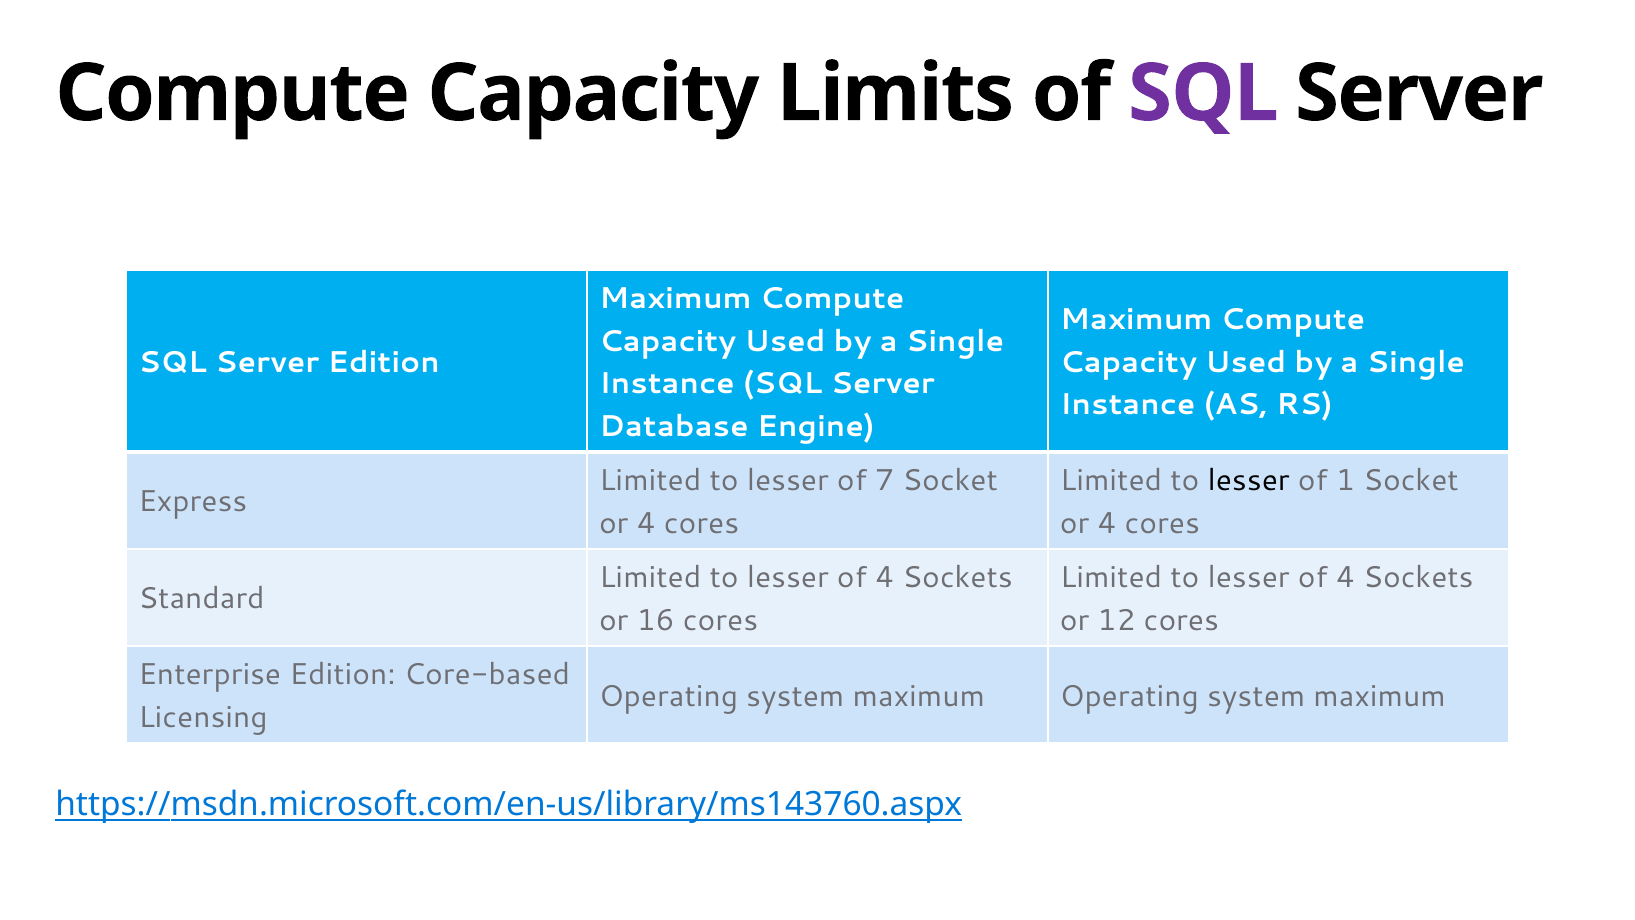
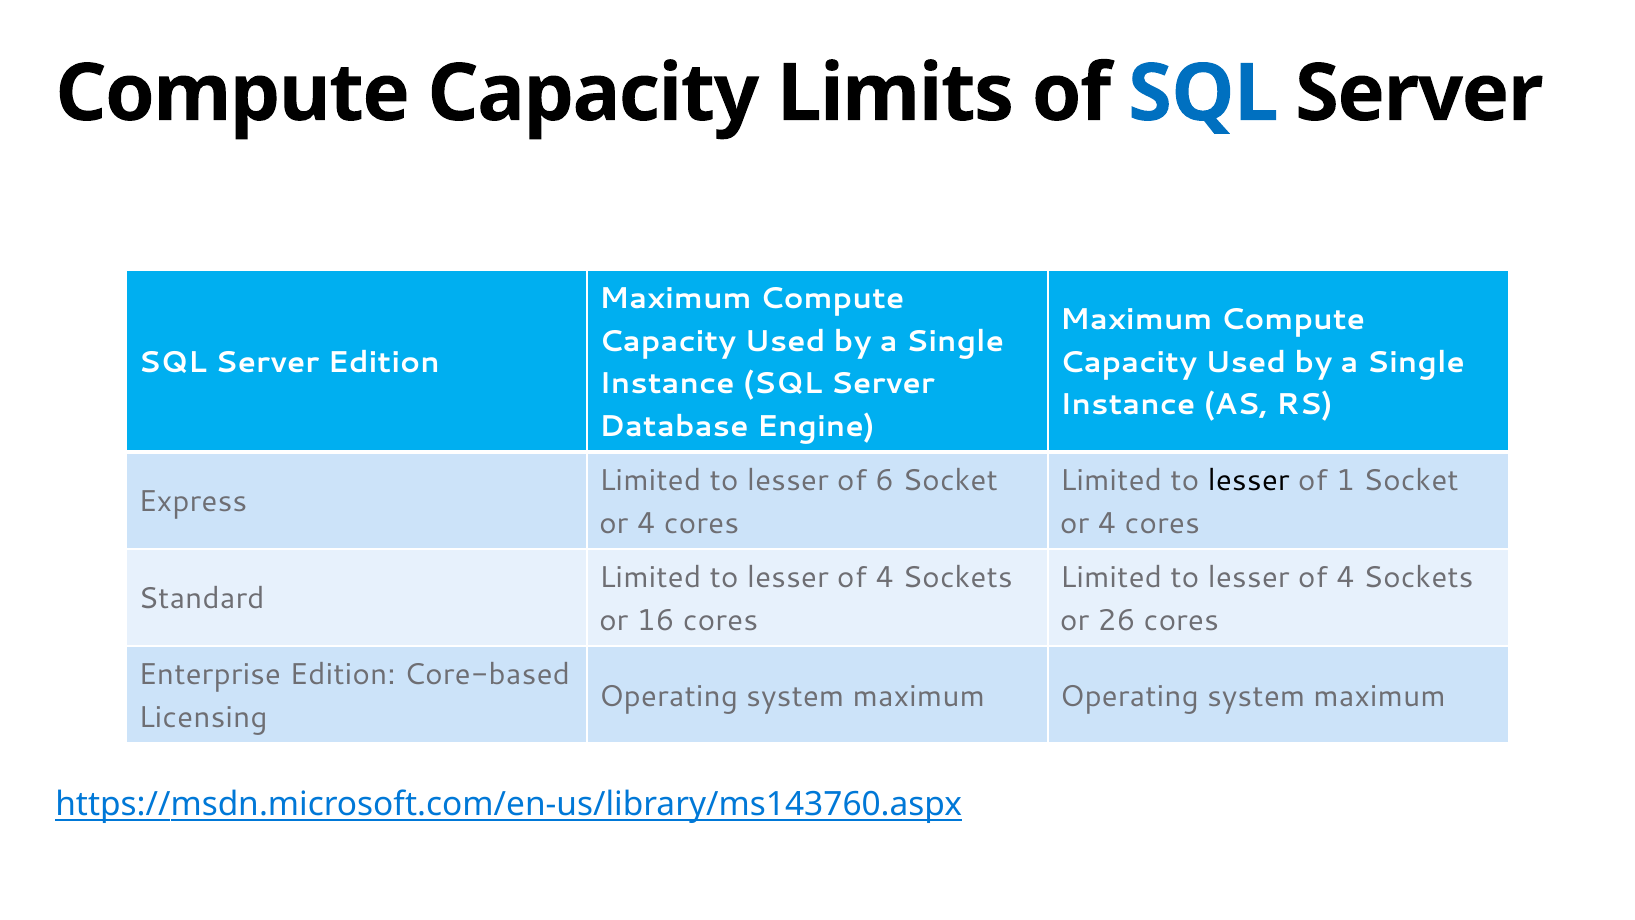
SQL at (1203, 94) colour: purple -> blue
7: 7 -> 6
12: 12 -> 26
